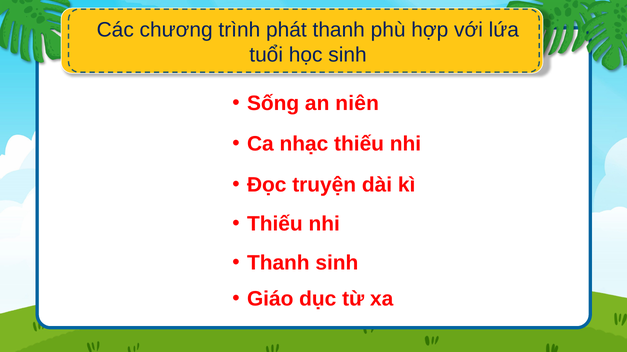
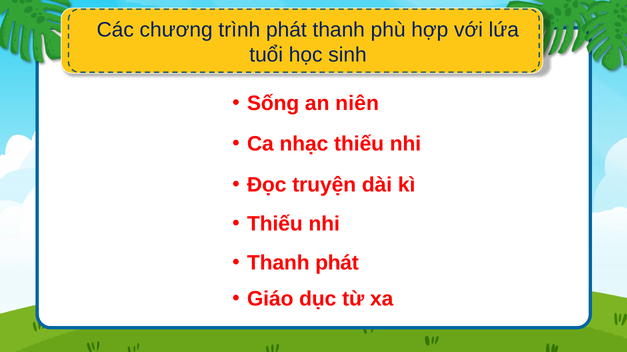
Thanh sinh: sinh -> phát
